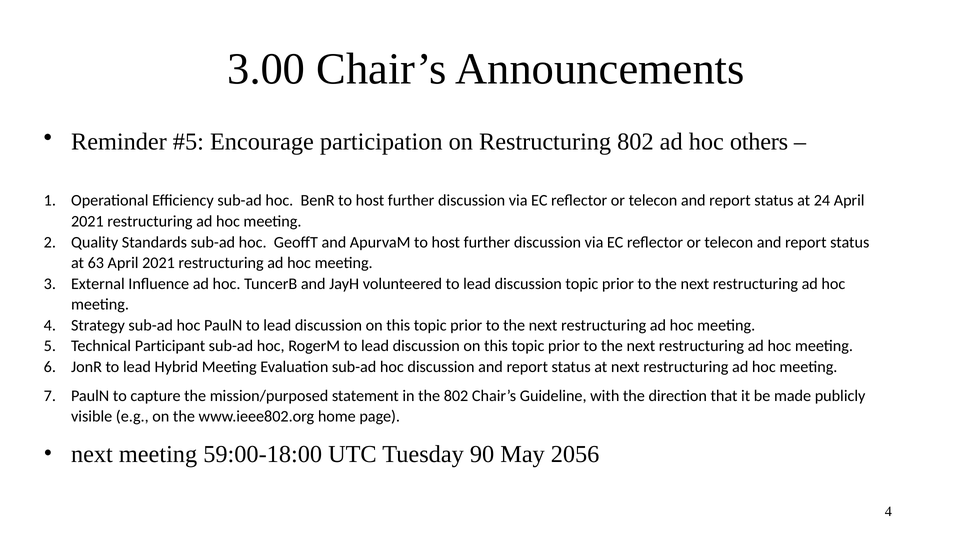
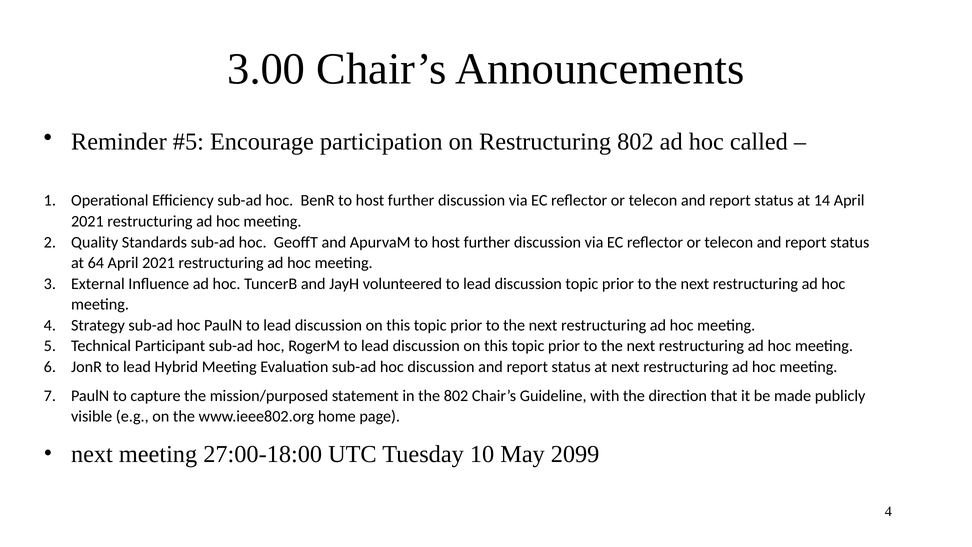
others: others -> called
24: 24 -> 14
63: 63 -> 64
59:00-18:00: 59:00-18:00 -> 27:00-18:00
90: 90 -> 10
2056: 2056 -> 2099
